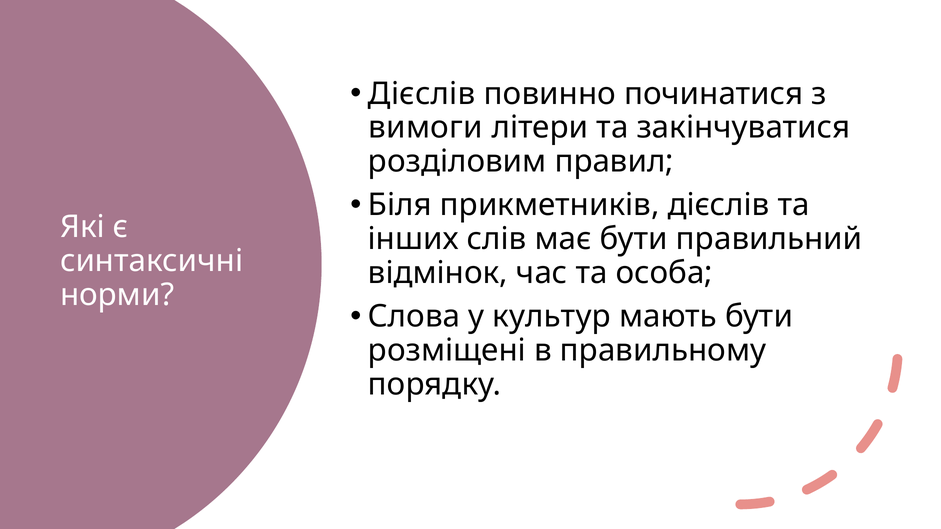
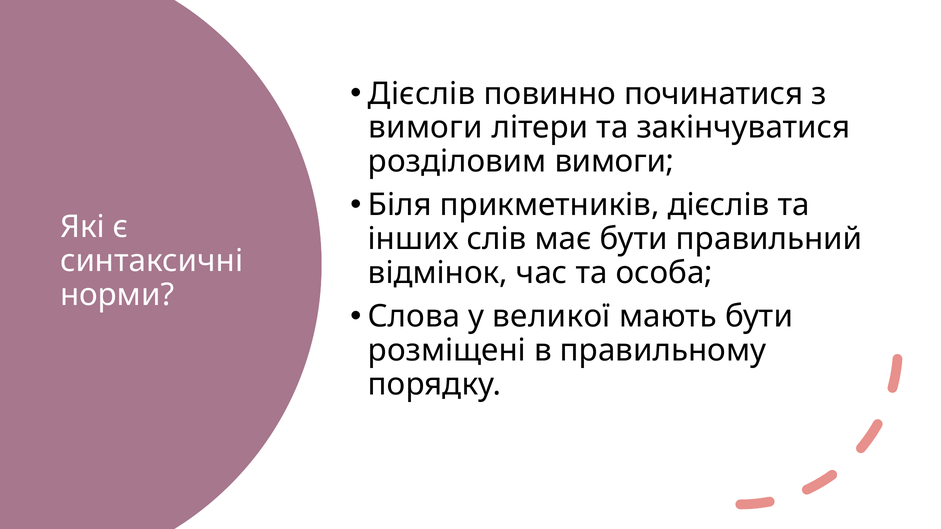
розділовим правил: правил -> вимоги
культур: культур -> великої
